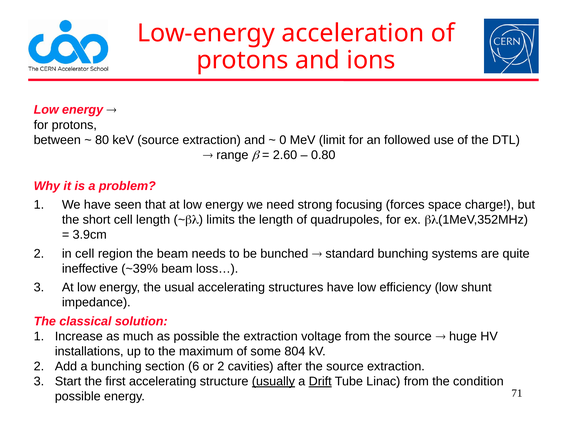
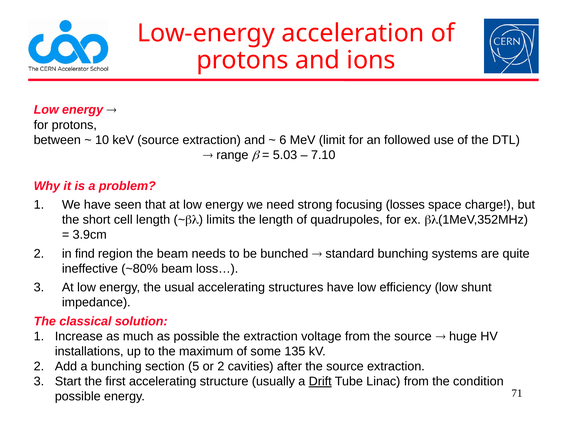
80: 80 -> 10
0: 0 -> 6
2.60: 2.60 -> 5.03
0.80: 0.80 -> 7.10
forces: forces -> losses
in cell: cell -> find
~39%: ~39% -> ~80%
804: 804 -> 135
6: 6 -> 5
usually underline: present -> none
